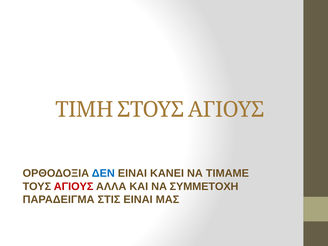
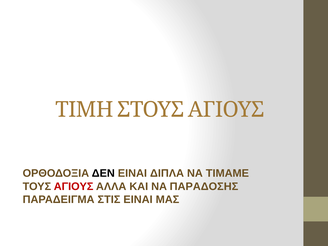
ΔΕΝ colour: blue -> black
ΚΑΝΕΙ: ΚΑΝΕΙ -> ΔΙΠΛΑ
ΣΥΜΜΕΤΟΧΗ: ΣΥΜΜΕΤΟΧΗ -> ΠΑΡΑΔΟΣΗΣ
